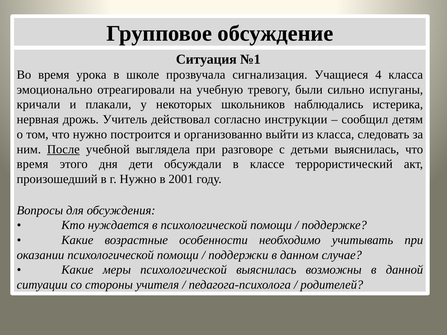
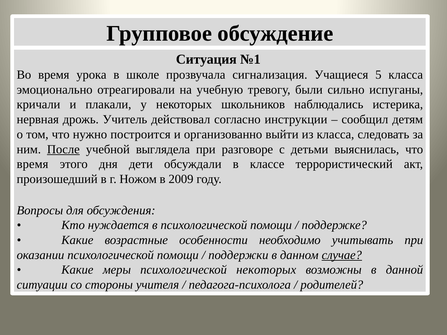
4: 4 -> 5
г Нужно: Нужно -> Ножом
2001: 2001 -> 2009
случае underline: none -> present
психологической выяснилась: выяснилась -> некоторых
